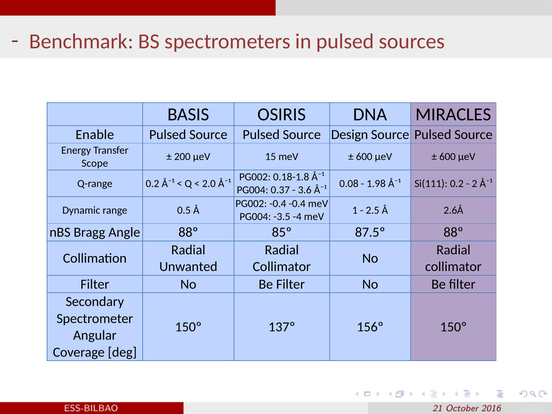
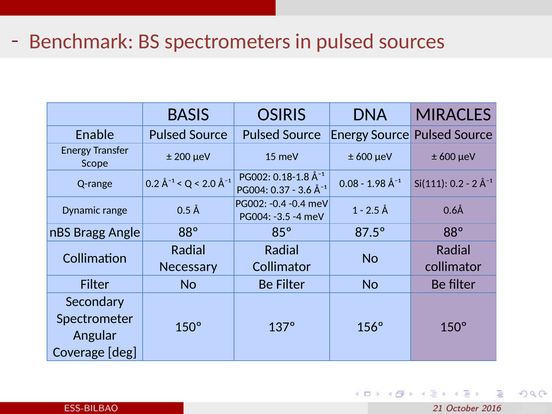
Design at (350, 135): Design -> Energy
2.6Å: 2.6Å -> 0.6Å
Unwanted: Unwanted -> Necessary
